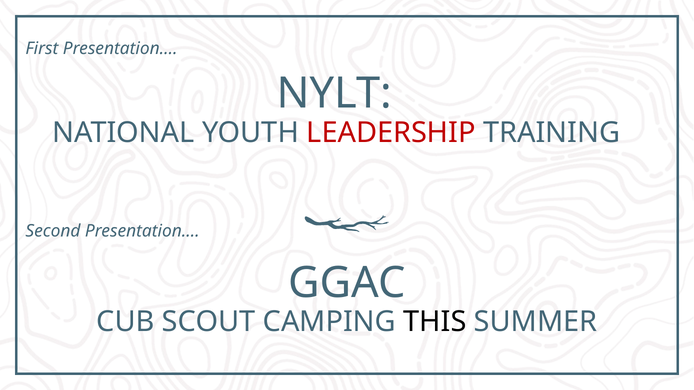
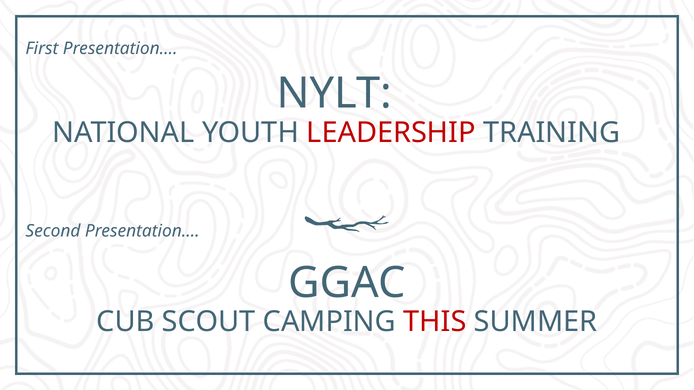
THIS colour: black -> red
